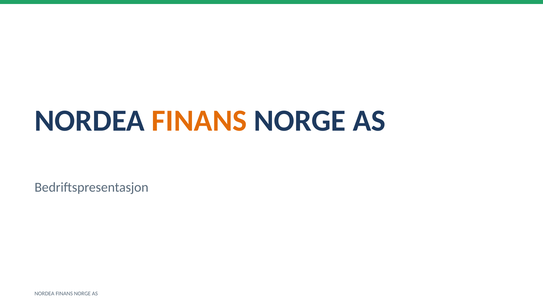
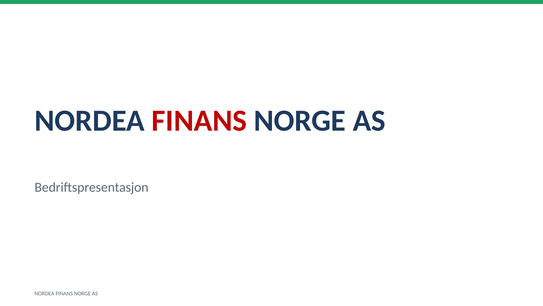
FINANS at (199, 120) colour: orange -> red
